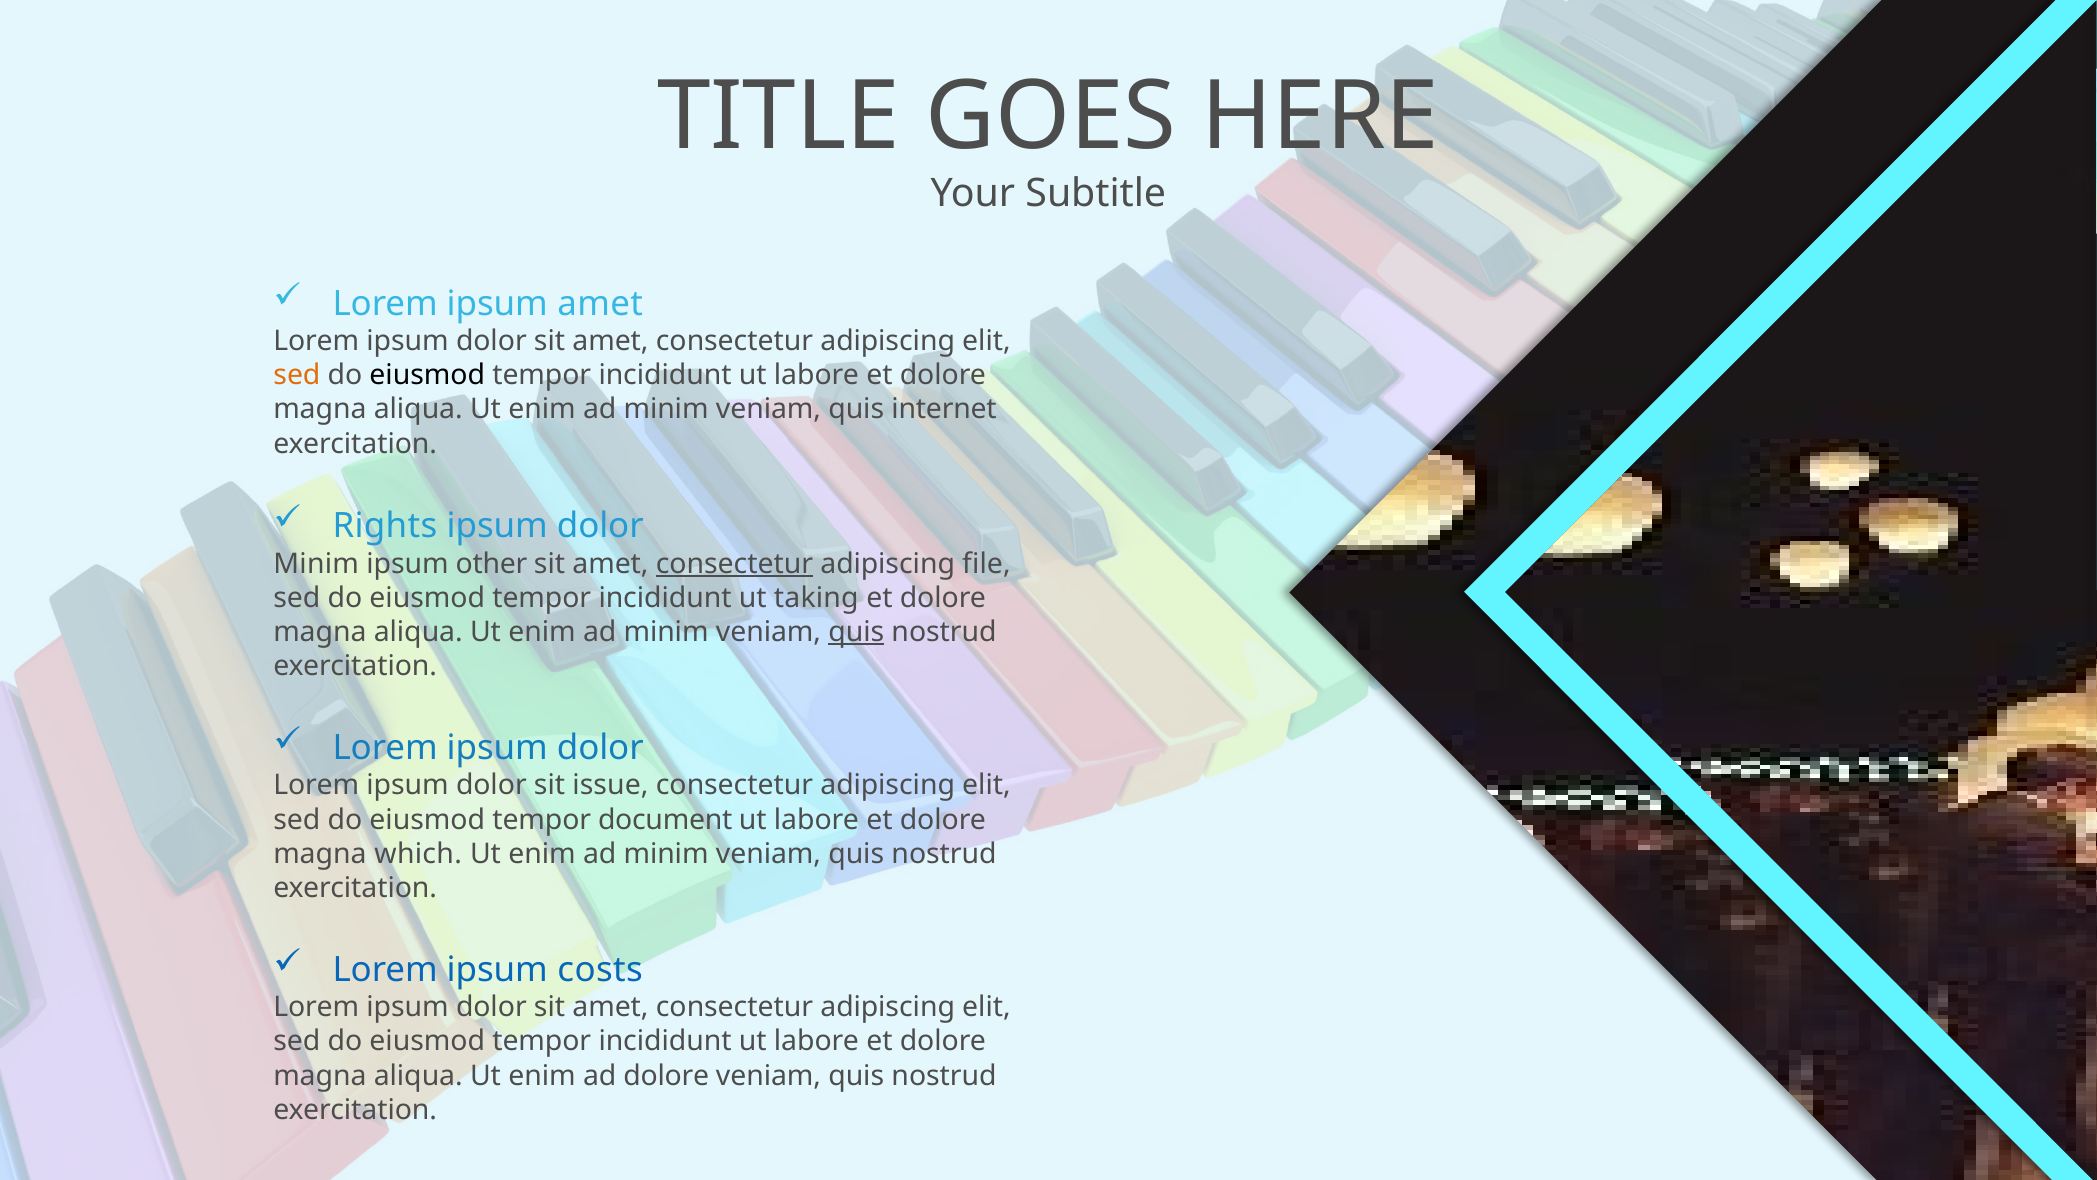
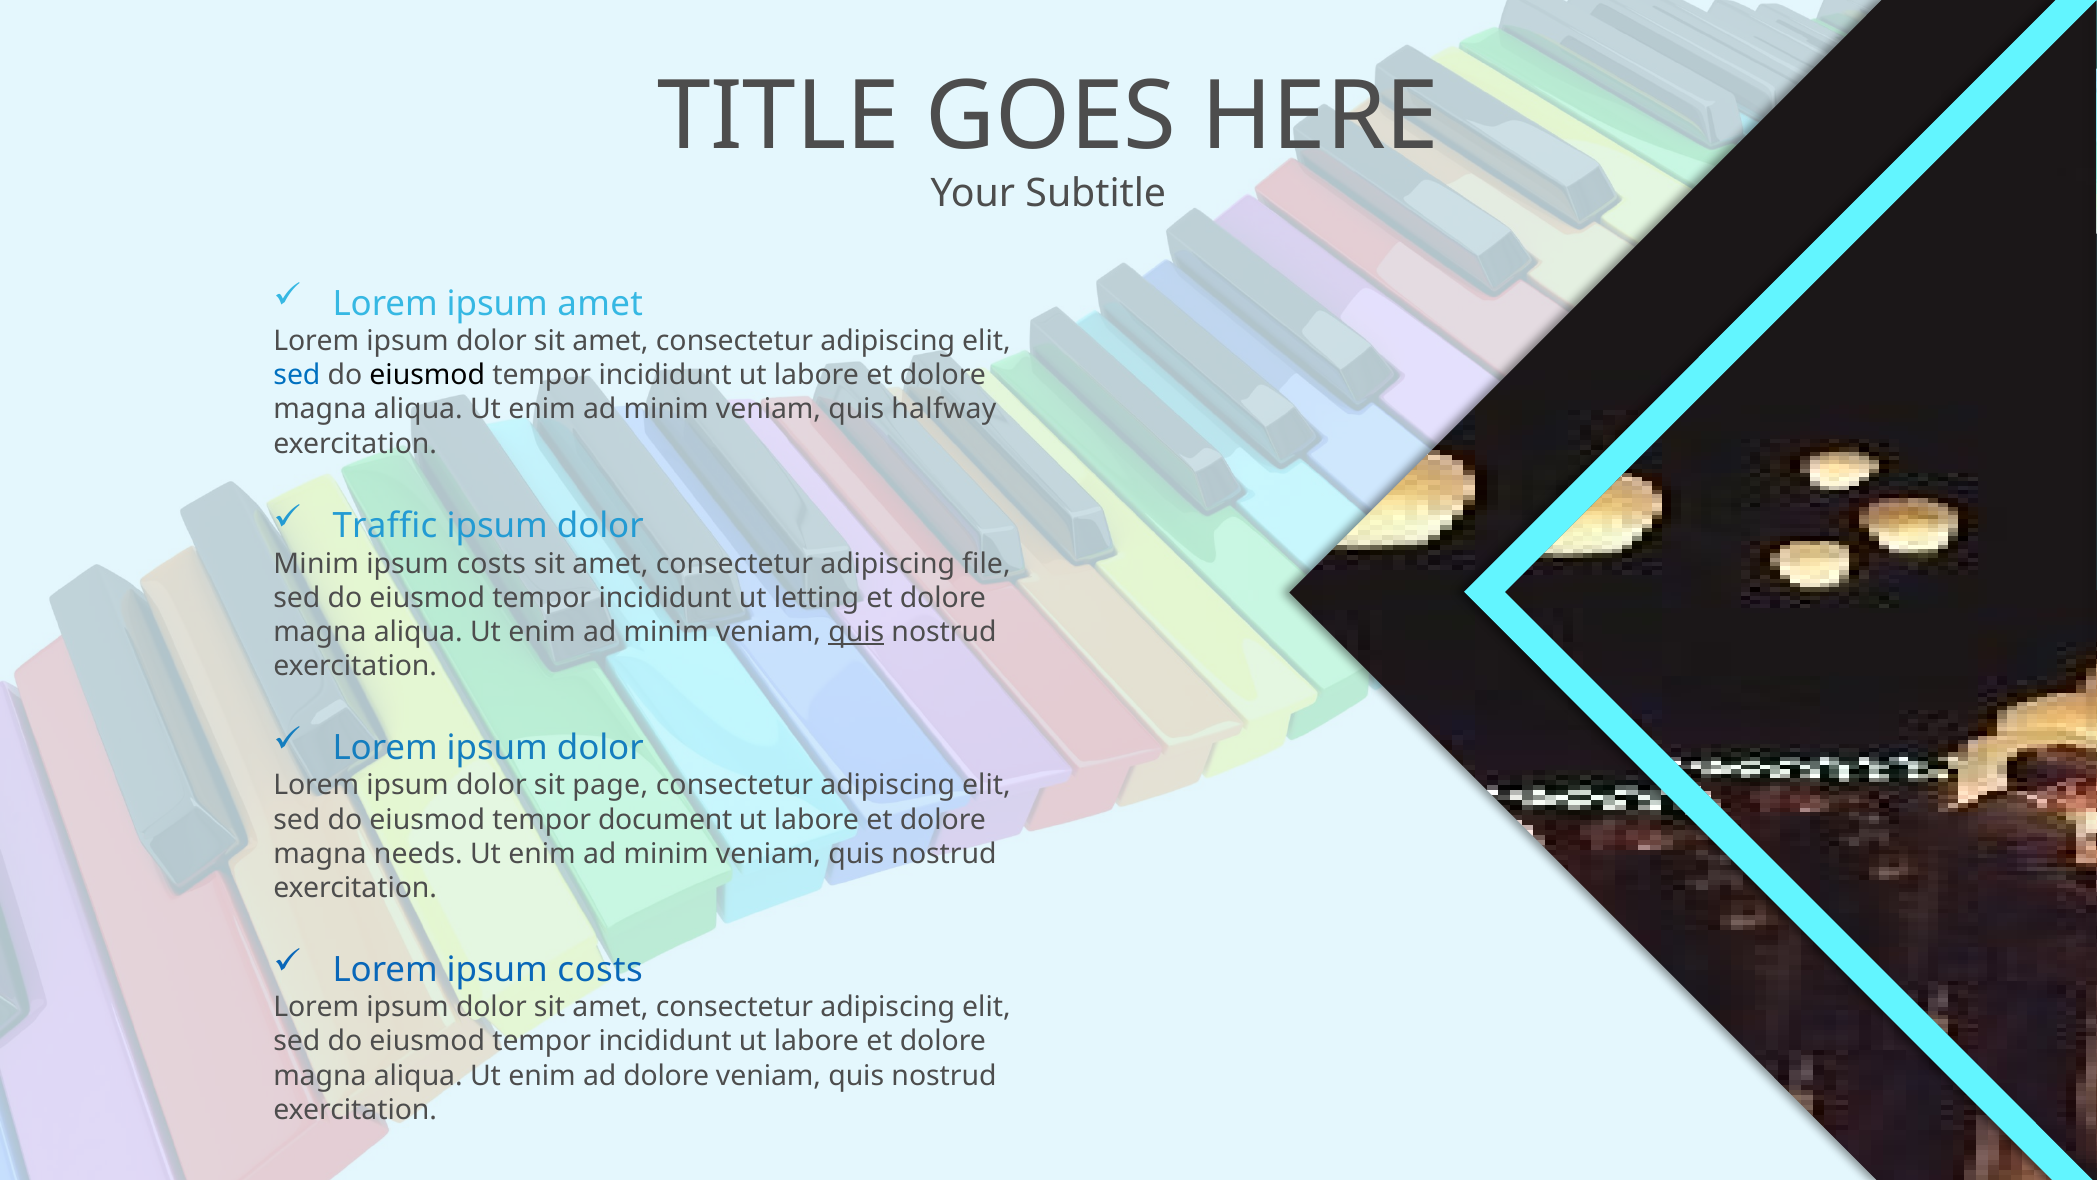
sed at (297, 375) colour: orange -> blue
internet: internet -> halfway
Rights: Rights -> Traffic
other at (492, 563): other -> costs
consectetur at (734, 563) underline: present -> none
taking: taking -> letting
issue: issue -> page
which: which -> needs
